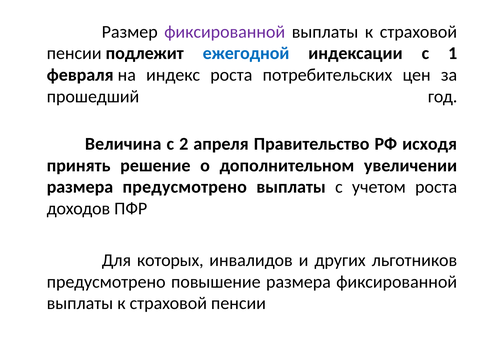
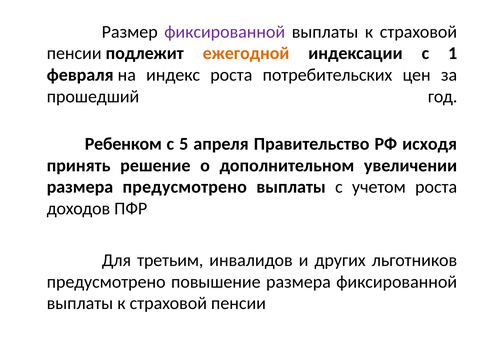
ежегодной colour: blue -> orange
Величина: Величина -> Ребенком
2: 2 -> 5
которых: которых -> третьим
